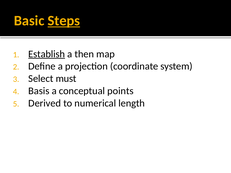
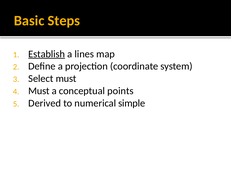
Steps underline: present -> none
then: then -> lines
Basis at (39, 91): Basis -> Must
length: length -> simple
